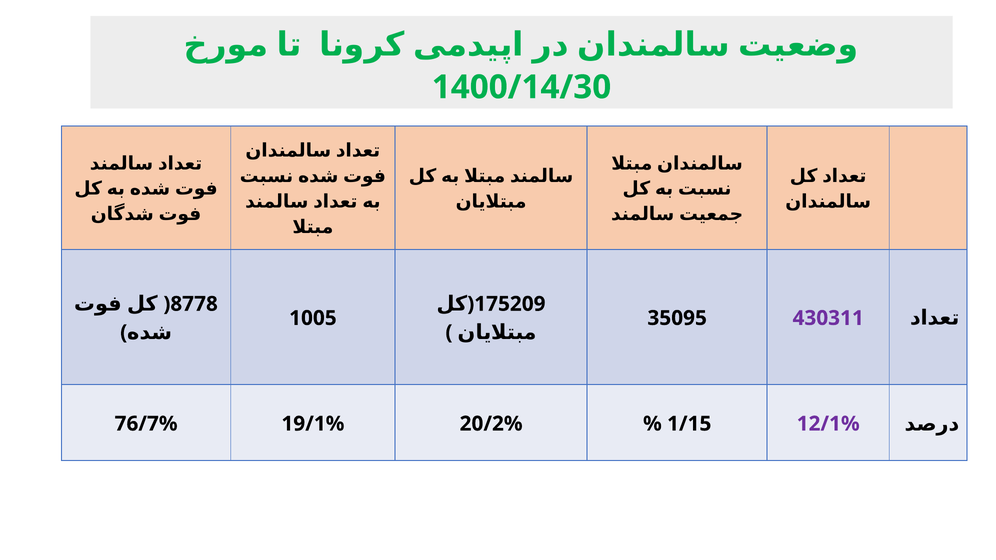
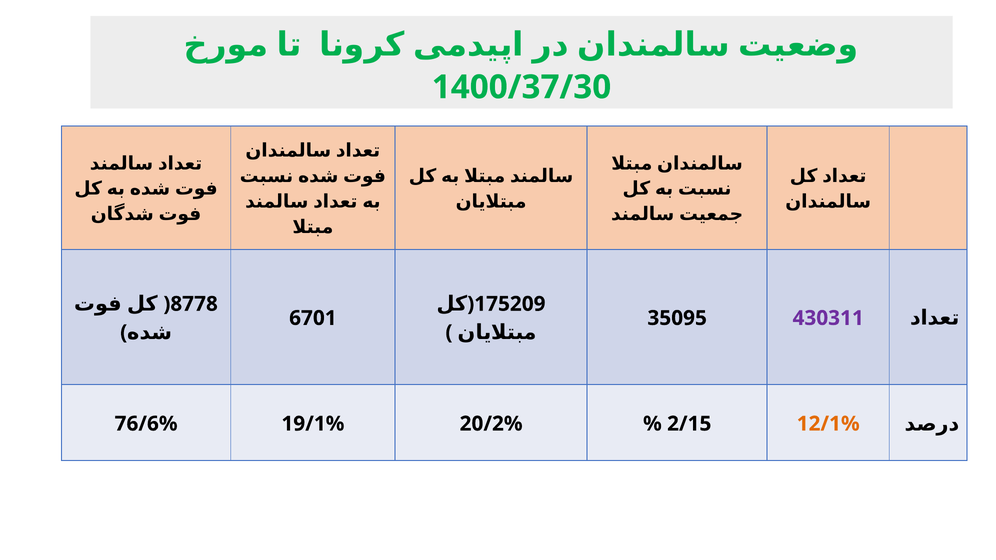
1400/14/30: 1400/14/30 -> 1400/37/30
1005: 1005 -> 6701
76/7%: 76/7% -> 76/6%
1/15: 1/15 -> 2/15
12/1% colour: purple -> orange
